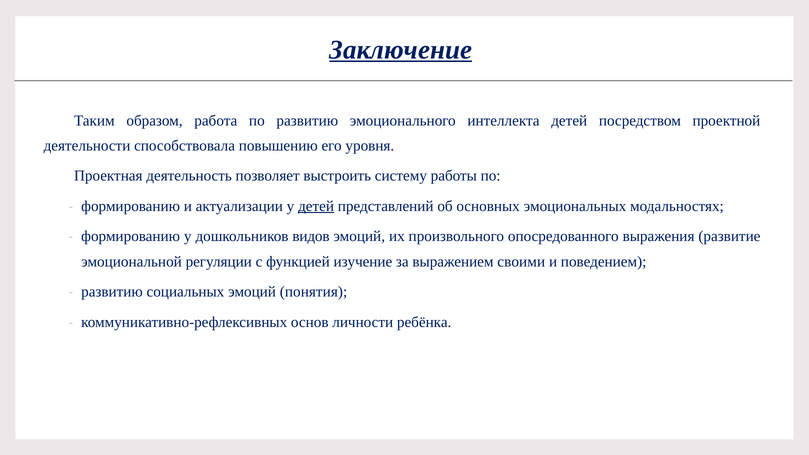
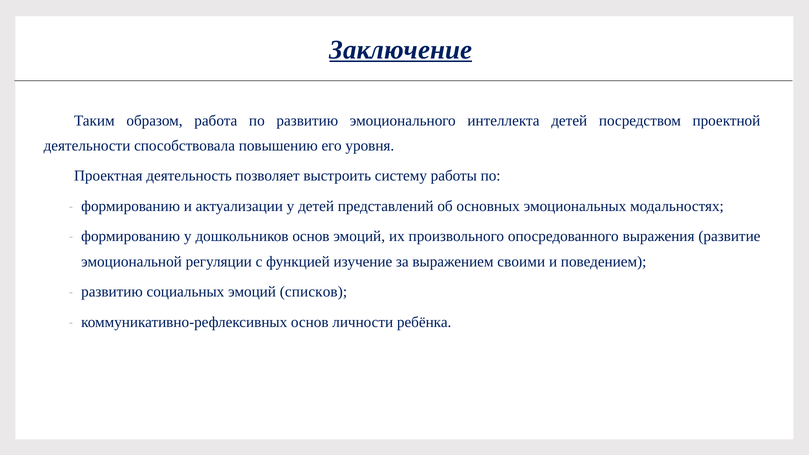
детей at (316, 206) underline: present -> none
дошкольников видов: видов -> основ
понятия: понятия -> списков
